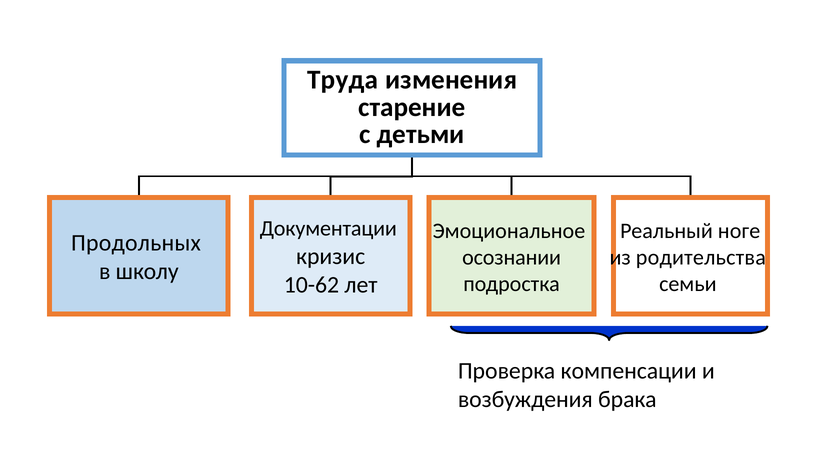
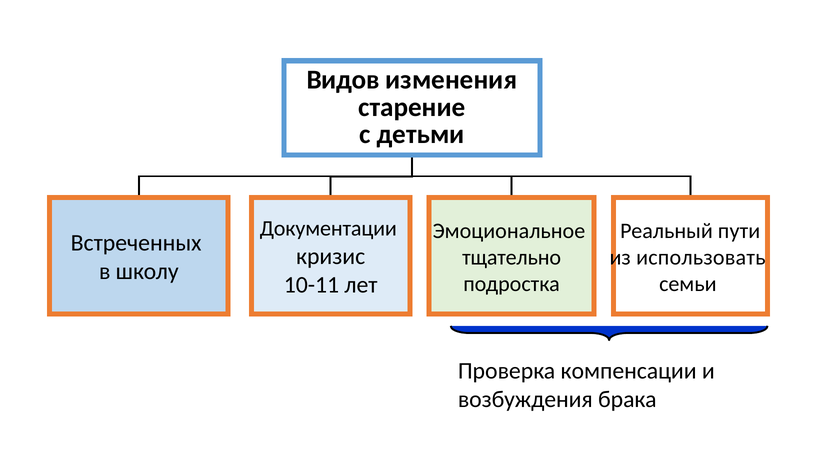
Труда: Труда -> Видов
ноге: ноге -> пути
Продольных: Продольных -> Встреченных
осознании: осознании -> тщательно
родительства: родительства -> использовать
10-62: 10-62 -> 10-11
